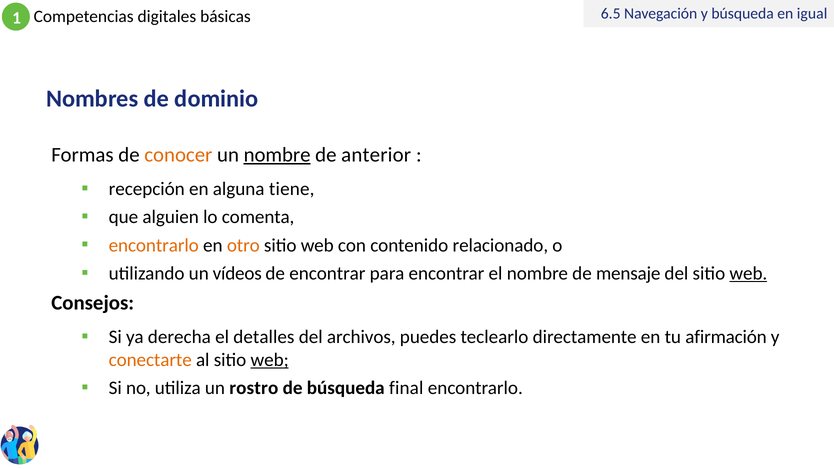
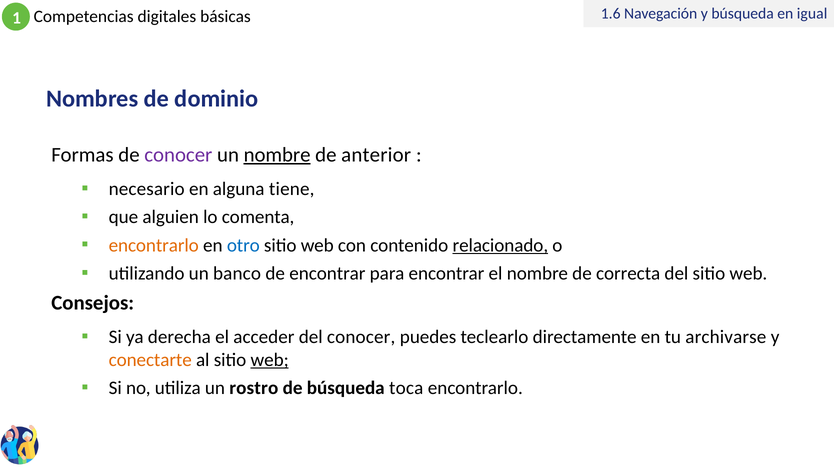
6.5: 6.5 -> 1.6
conocer at (178, 155) colour: orange -> purple
recepción: recepción -> necesario
otro colour: orange -> blue
relacionado underline: none -> present
vídeos: vídeos -> banco
mensaje: mensaje -> correcta
web at (748, 273) underline: present -> none
detalles: detalles -> acceder
del archivos: archivos -> conocer
afirmación: afirmación -> archivarse
final: final -> toca
